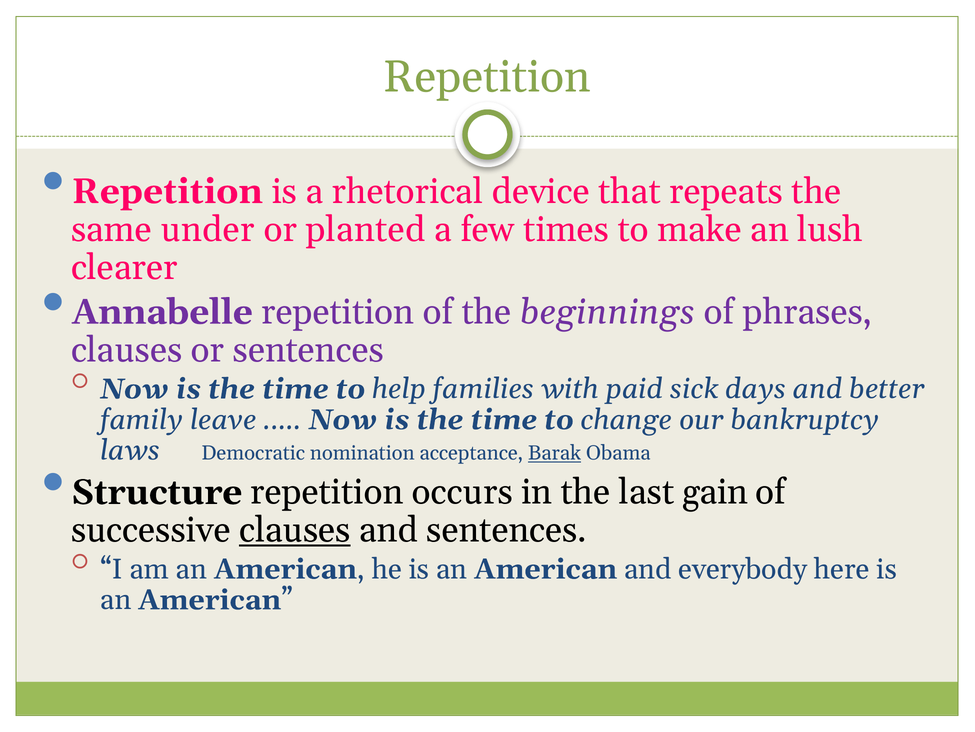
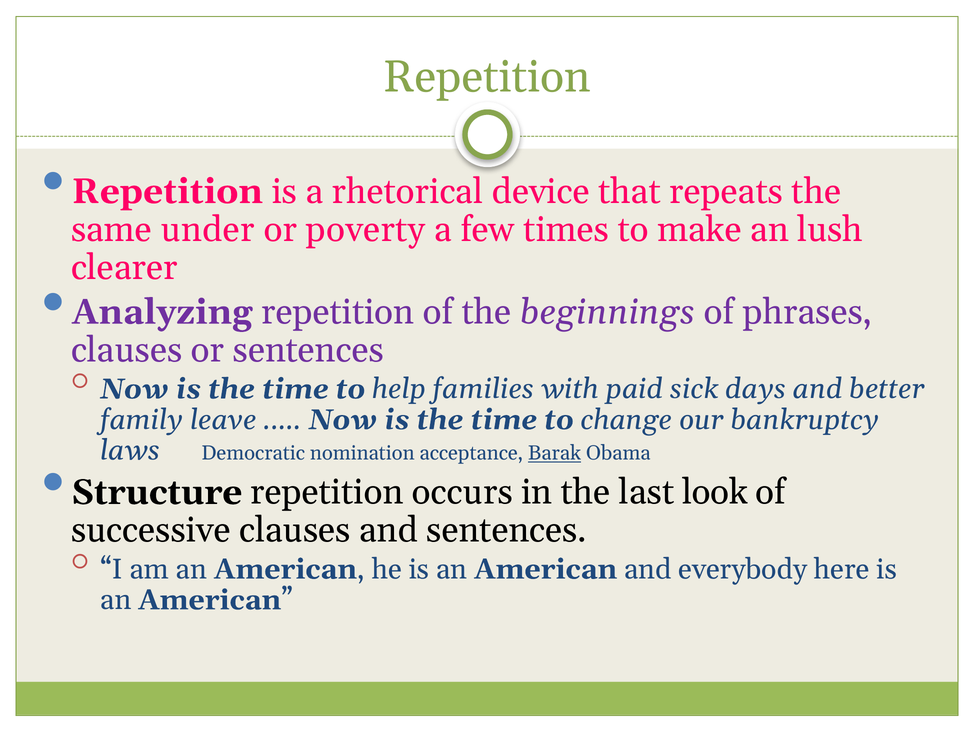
planted: planted -> poverty
Annabelle: Annabelle -> Analyzing
gain: gain -> look
clauses at (295, 530) underline: present -> none
